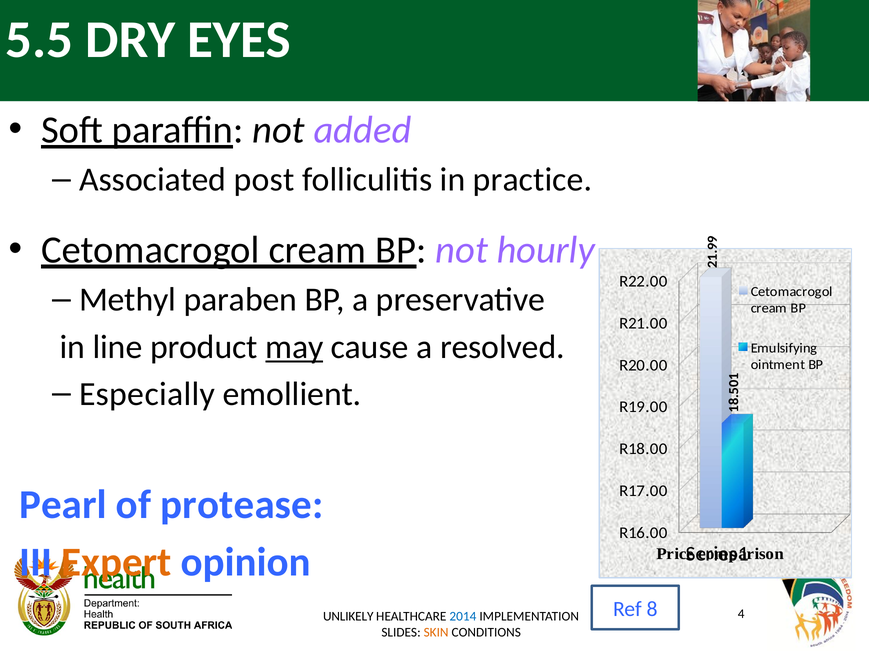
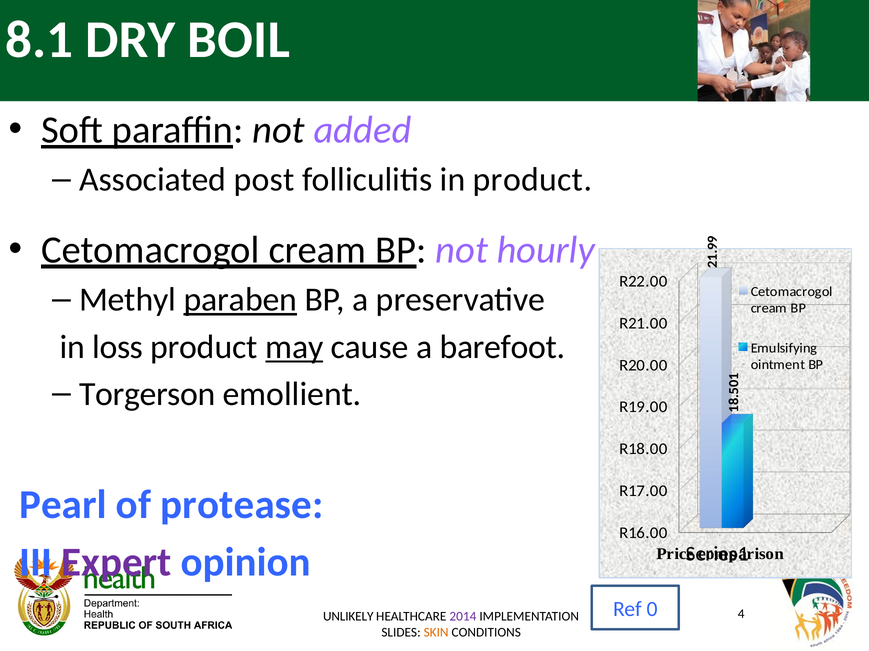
5.5: 5.5 -> 8.1
EYES: EYES -> BOIL
in practice: practice -> product
paraben underline: none -> present
line: line -> loss
resolved: resolved -> barefoot
Especially: Especially -> Torgerson
Expert colour: orange -> purple
Ref 8: 8 -> 0
2014 colour: blue -> purple
